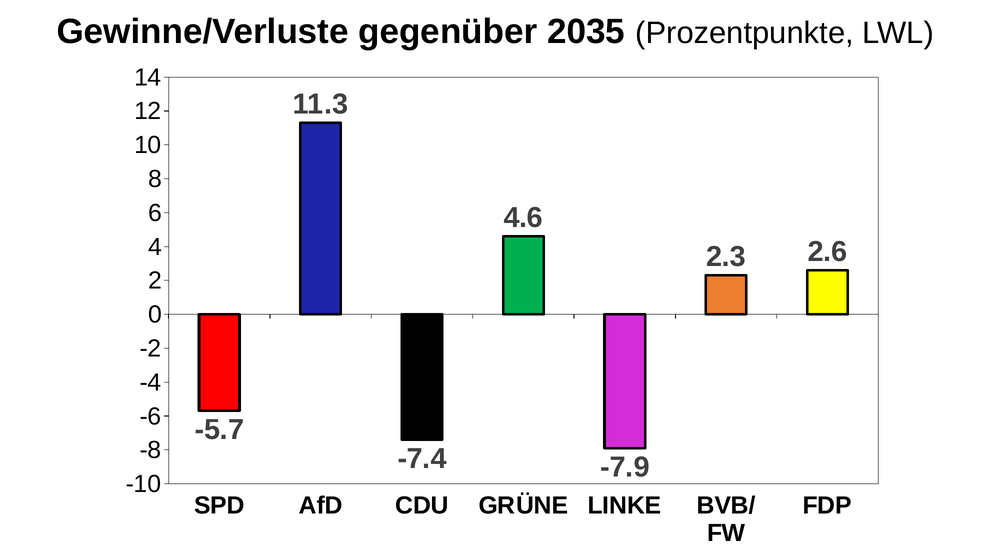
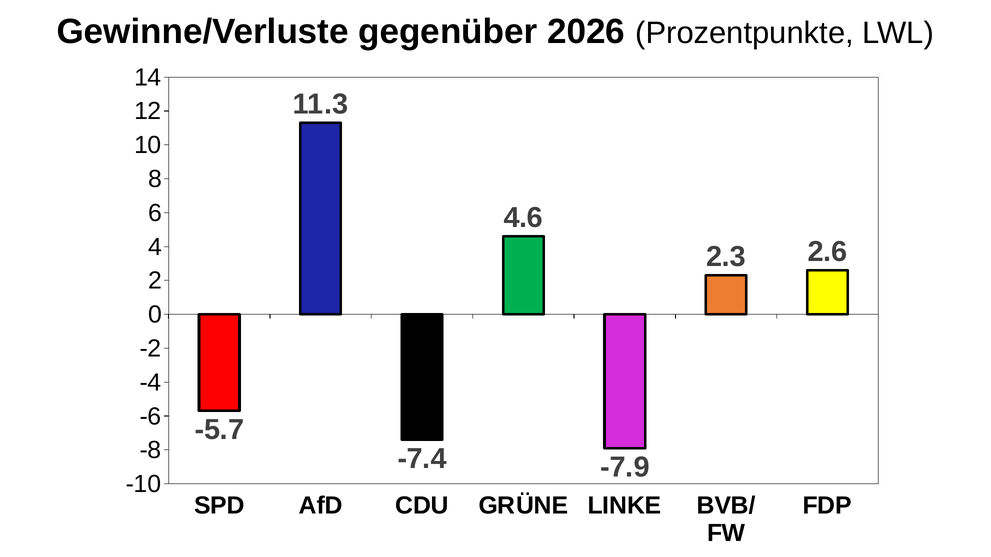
2035: 2035 -> 2026
